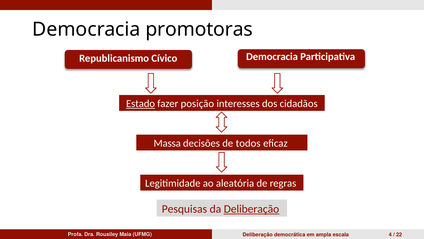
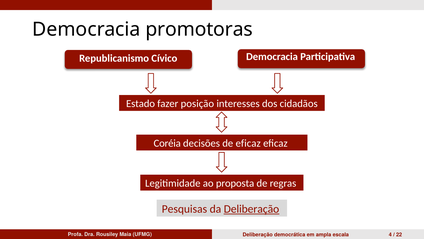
Estado underline: present -> none
Massa: Massa -> Coréia
de todos: todos -> eficaz
aleatória: aleatória -> proposta
